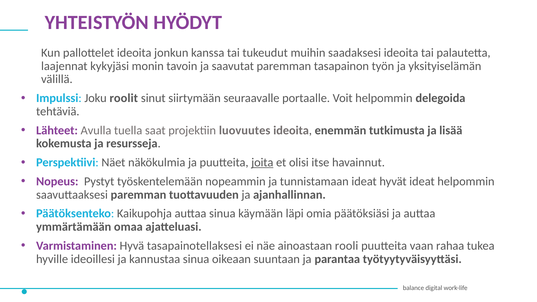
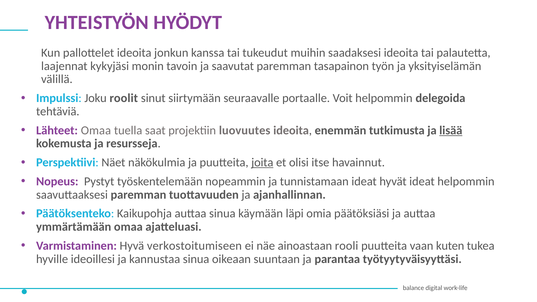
Lähteet Avulla: Avulla -> Omaa
lisää underline: none -> present
tasapainotellaksesi: tasapainotellaksesi -> verkostoitumiseen
rahaa: rahaa -> kuten
